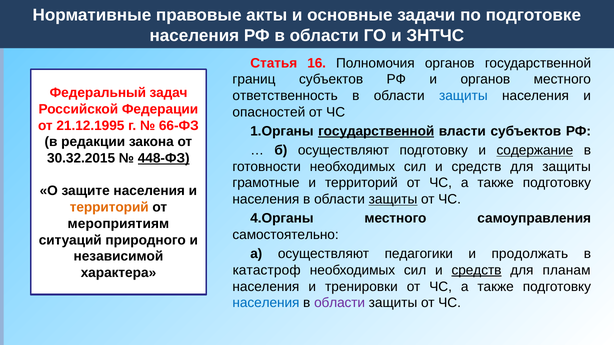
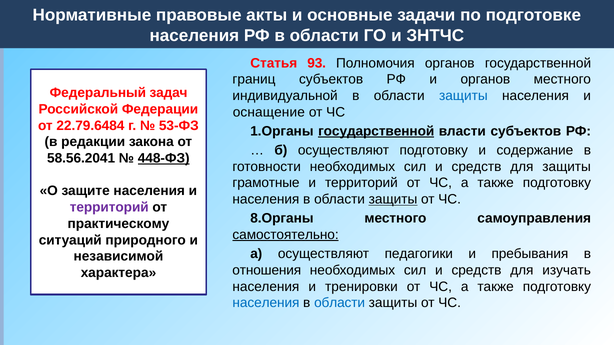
16: 16 -> 93
ответственность: ответственность -> индивидуальной
опасностей: опасностей -> оснащение
21.12.1995: 21.12.1995 -> 22.79.6484
66-ФЗ: 66-ФЗ -> 53-ФЗ
содержание underline: present -> none
30.32.2015: 30.32.2015 -> 58.56.2041
территорий at (109, 208) colour: orange -> purple
4.Органы: 4.Органы -> 8.Органы
мероприятиям: мероприятиям -> практическому
самостоятельно underline: none -> present
продолжать: продолжать -> пребывания
катастроф: катастроф -> отношения
средств at (477, 270) underline: present -> none
планам: планам -> изучать
области at (340, 303) colour: purple -> blue
